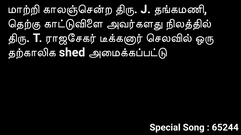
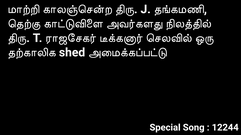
65244: 65244 -> 12244
